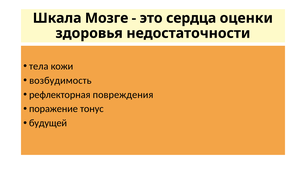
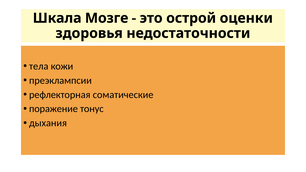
сердца: сердца -> острой
возбудимость: возбудимость -> преэклампсии
повреждения: повреждения -> соматические
будущей: будущей -> дыхания
